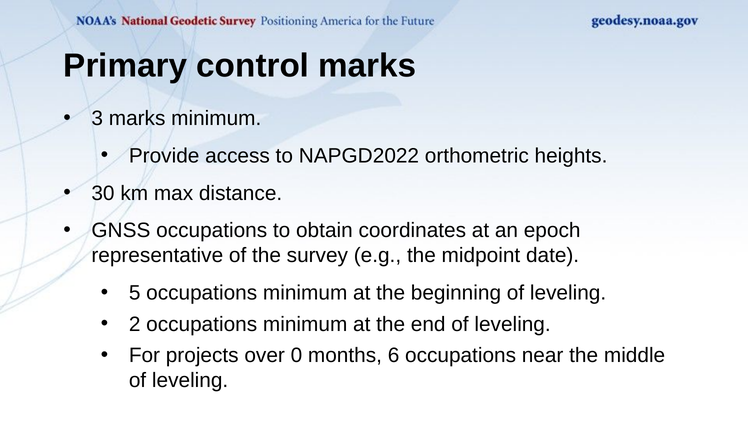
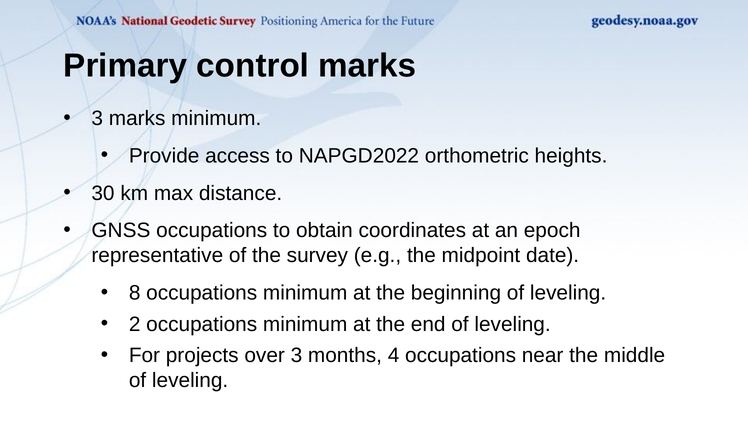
5: 5 -> 8
over 0: 0 -> 3
6: 6 -> 4
